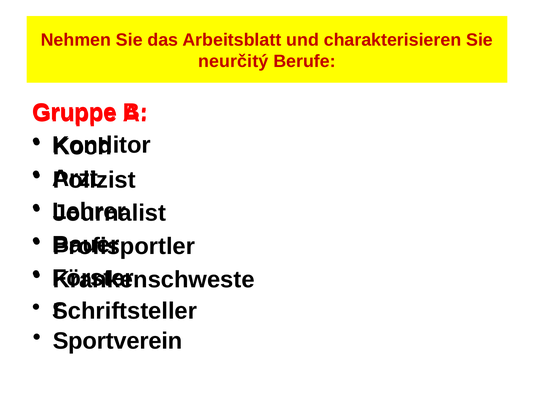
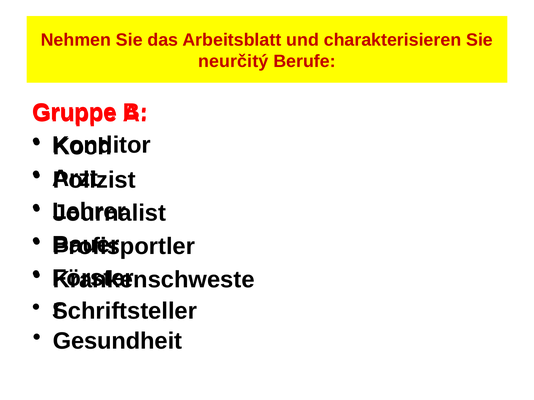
Sportverein: Sportverein -> Gesundheit
